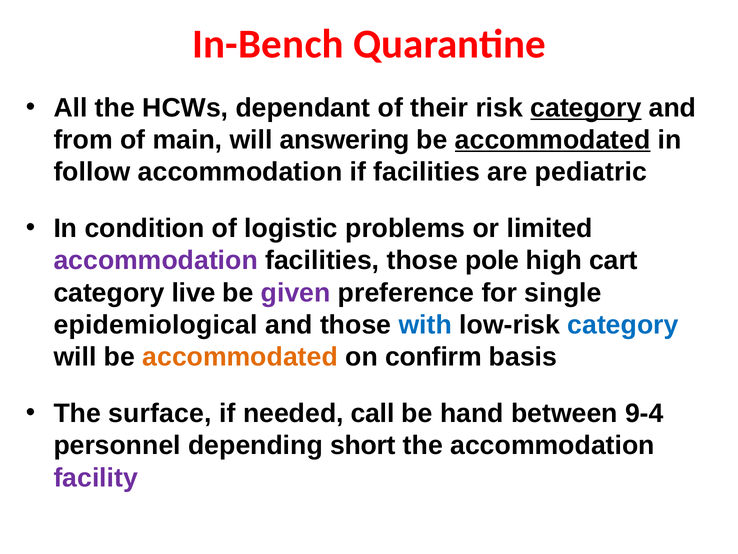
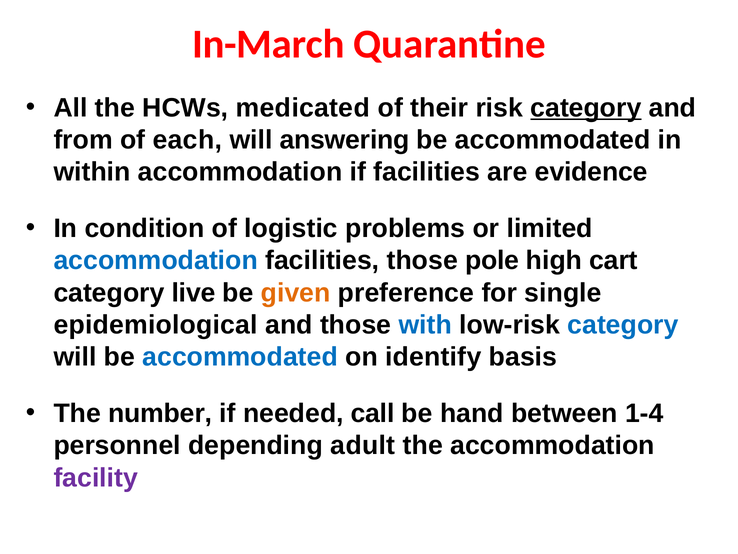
In-Bench: In-Bench -> In-March
dependant: dependant -> medicated
main: main -> each
accommodated at (553, 140) underline: present -> none
follow: follow -> within
pediatric: pediatric -> evidence
accommodation at (156, 260) colour: purple -> blue
given colour: purple -> orange
accommodated at (240, 357) colour: orange -> blue
confirm: confirm -> identify
surface: surface -> number
9-4: 9-4 -> 1-4
short: short -> adult
